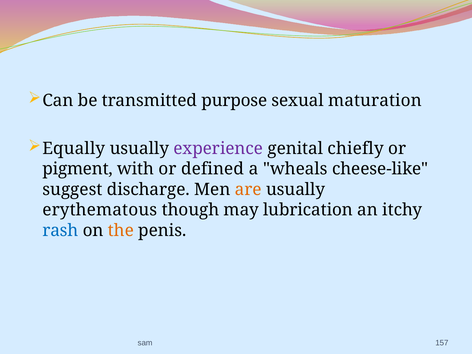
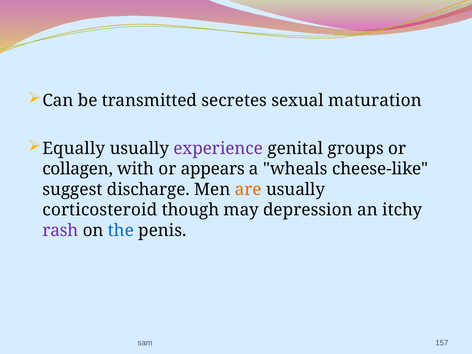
purpose: purpose -> secretes
chiefly: chiefly -> groups
pigment: pigment -> collagen
defined: defined -> appears
erythematous: erythematous -> corticosteroid
lubrication: lubrication -> depression
rash colour: blue -> purple
the colour: orange -> blue
